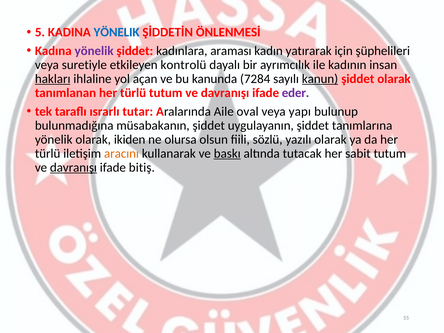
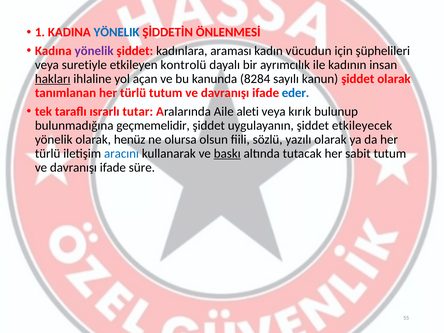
5: 5 -> 1
yatırarak: yatırarak -> vücudun
7284: 7284 -> 8284
kanun underline: present -> none
eder colour: purple -> blue
oval: oval -> aleti
yapı: yapı -> kırık
müsabakanın: müsabakanın -> geçmemelidir
tanımlarına: tanımlarına -> etkileyecek
ikiden: ikiden -> henüz
aracını colour: orange -> blue
davranışı at (73, 167) underline: present -> none
bitiş: bitiş -> süre
